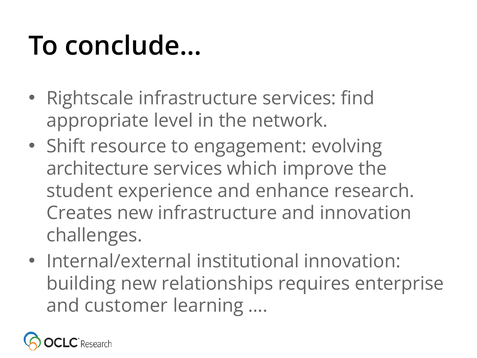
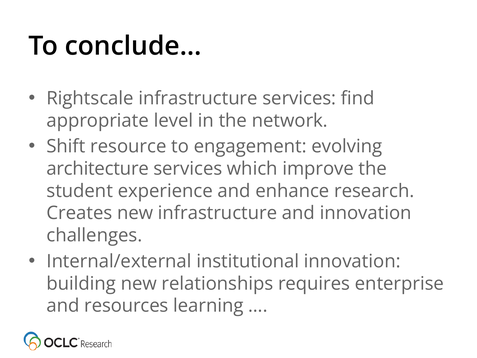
customer: customer -> resources
